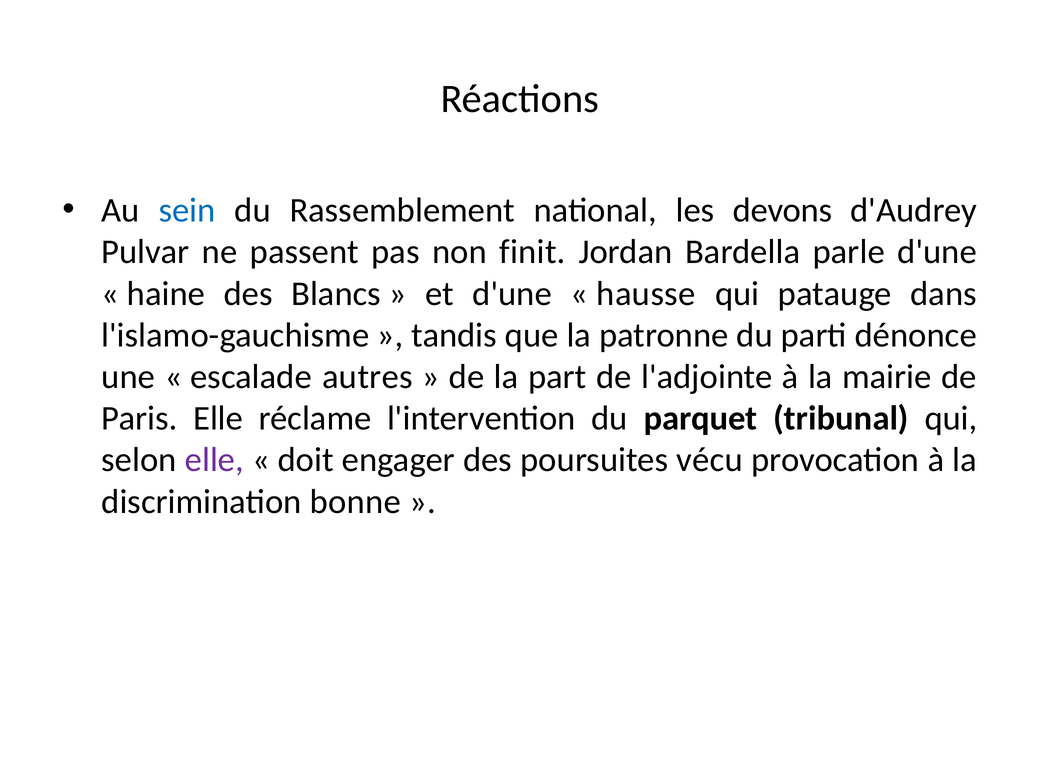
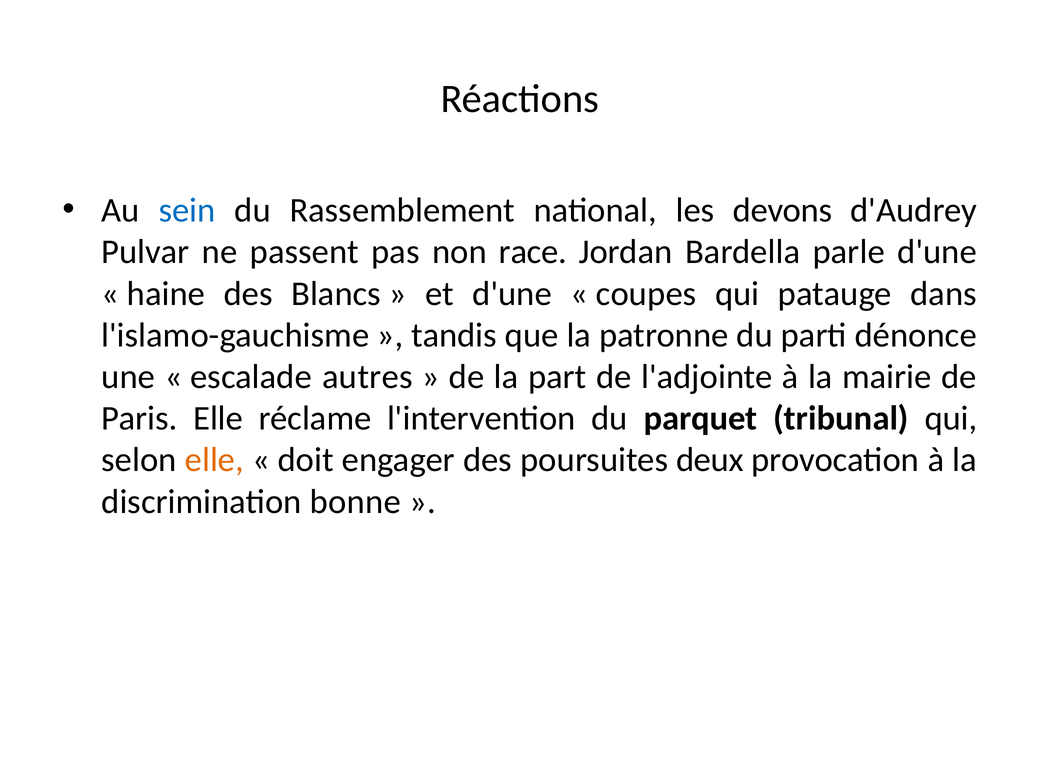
finit: finit -> race
hausse: hausse -> coupes
elle at (214, 460) colour: purple -> orange
vécu: vécu -> deux
